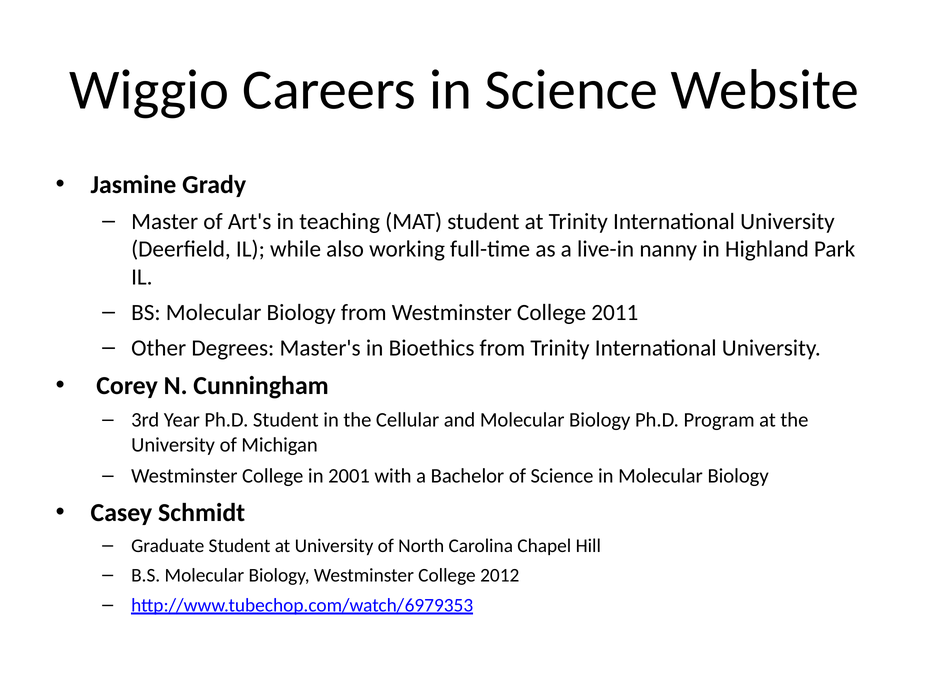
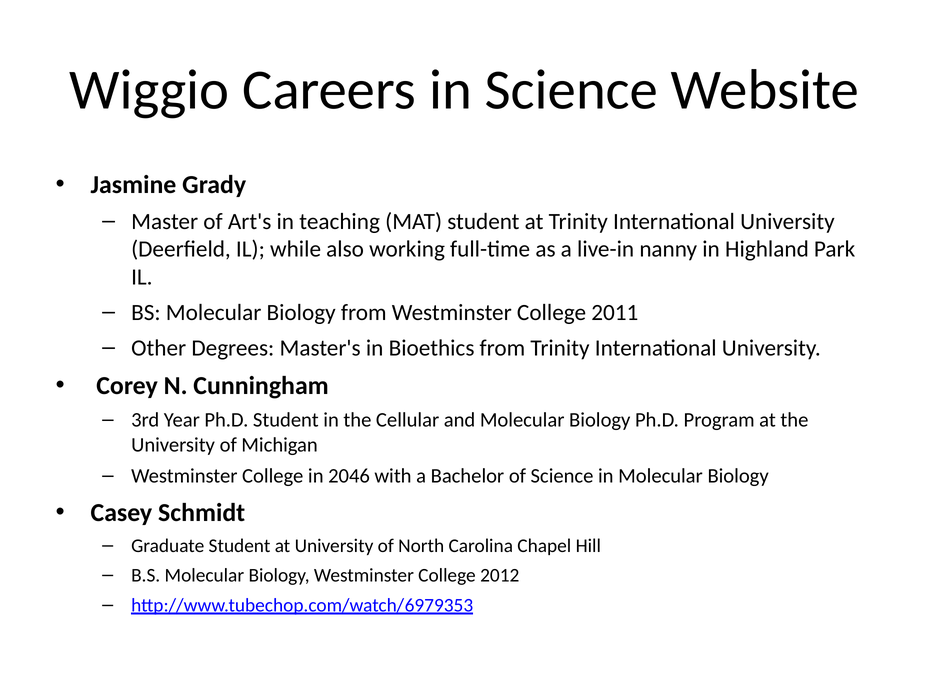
2001: 2001 -> 2046
